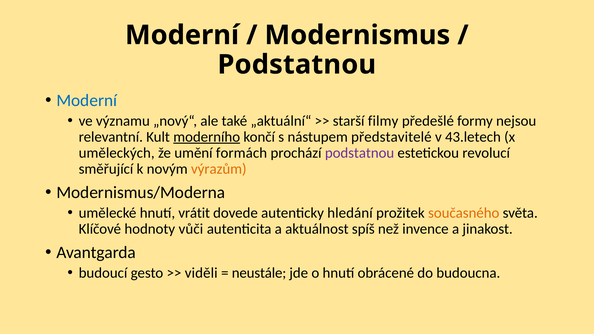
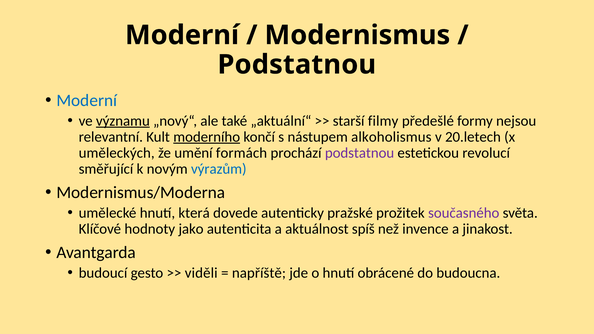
významu underline: none -> present
představitelé: představitelé -> alkoholismus
43.letech: 43.letech -> 20.letech
výrazům colour: orange -> blue
vrátit: vrátit -> která
hledání: hledání -> pražské
současného colour: orange -> purple
vůči: vůči -> jako
neustále: neustále -> napříště
